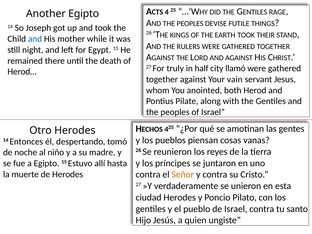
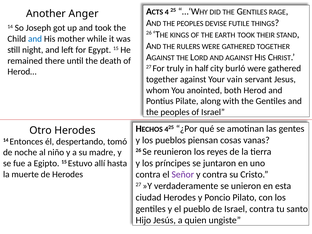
Another Egipto: Egipto -> Anger
llamó: llamó -> burló
Señor colour: orange -> purple
